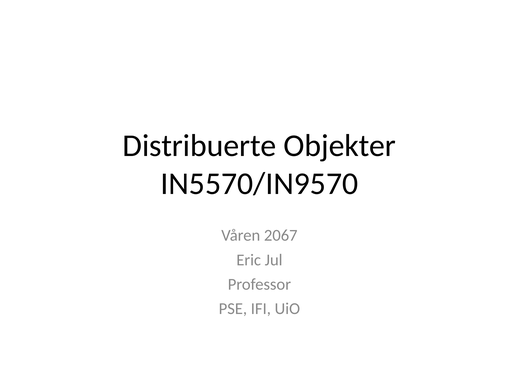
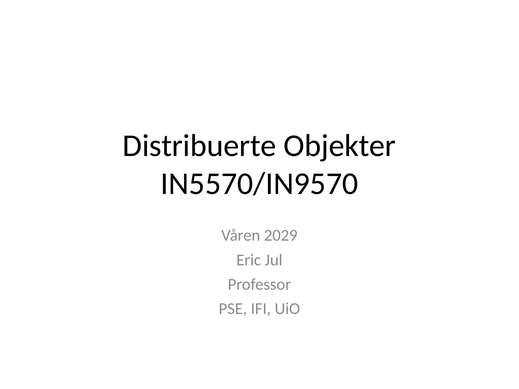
2067: 2067 -> 2029
